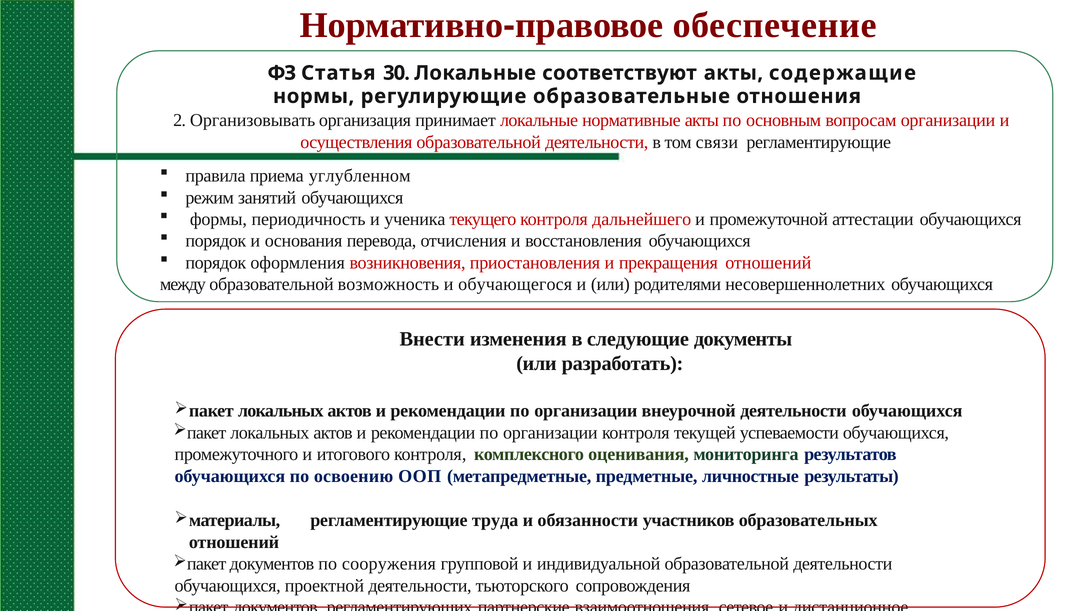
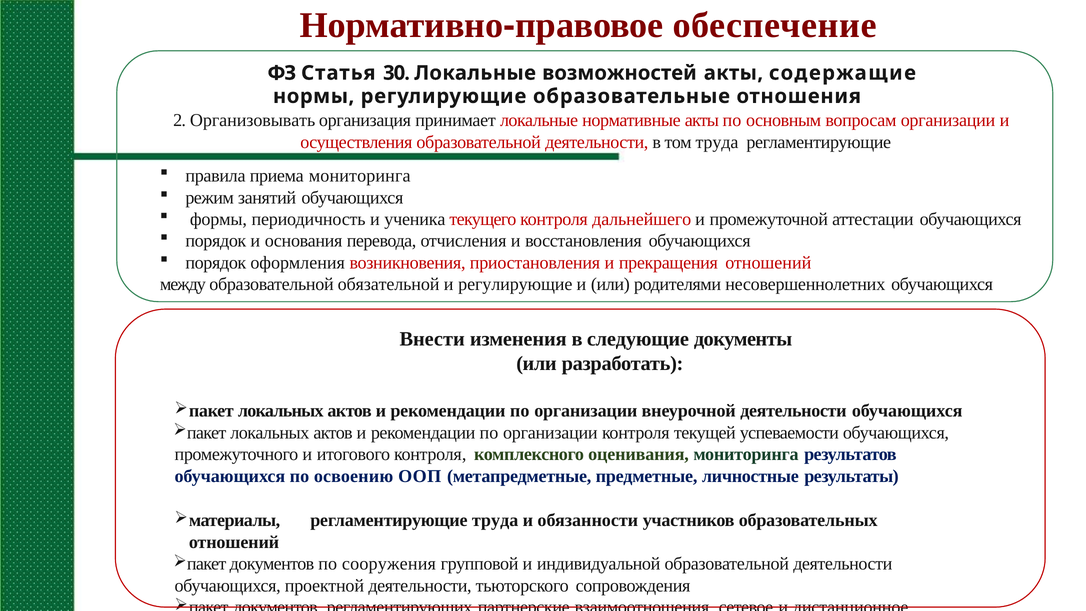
соответствуют: соответствуют -> возможностей
том связи: связи -> труда
приема углубленном: углубленном -> мониторинга
возможность: возможность -> обязательной
и обучающегося: обучающегося -> регулирующие
